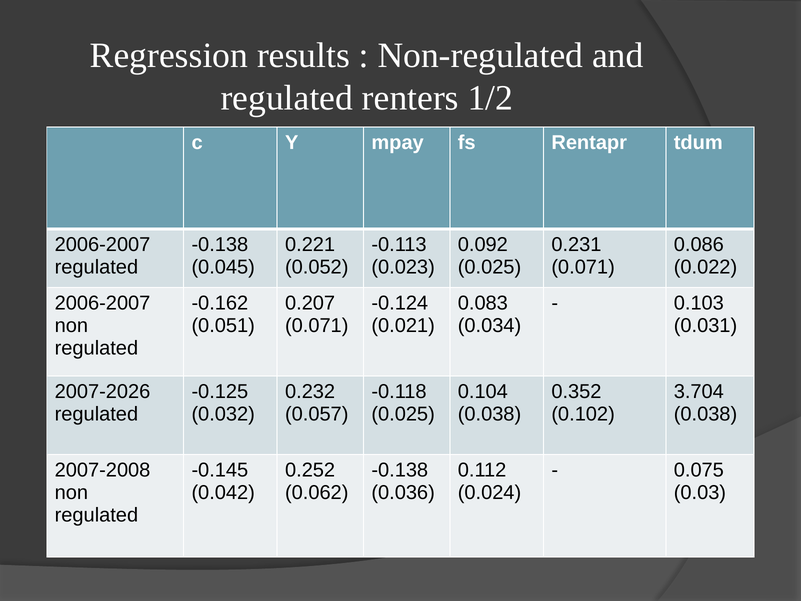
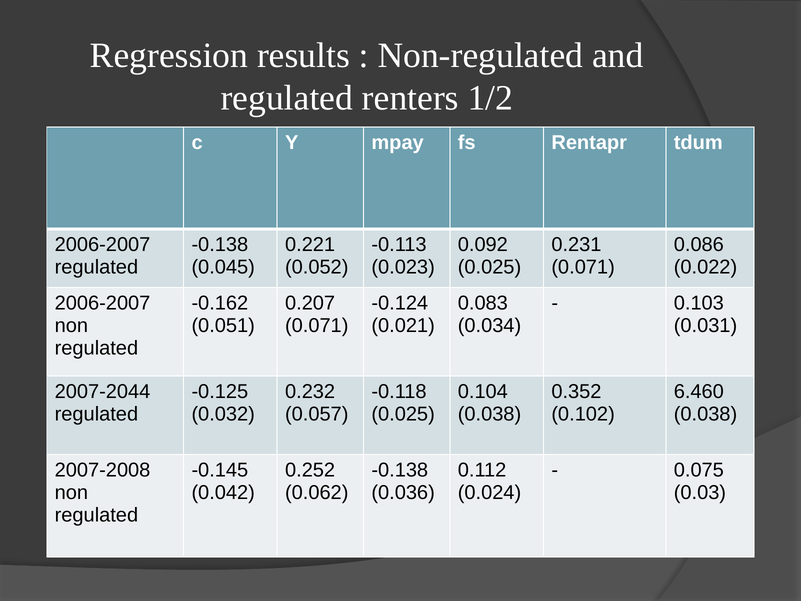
2007-2026: 2007-2026 -> 2007-2044
3.704: 3.704 -> 6.460
